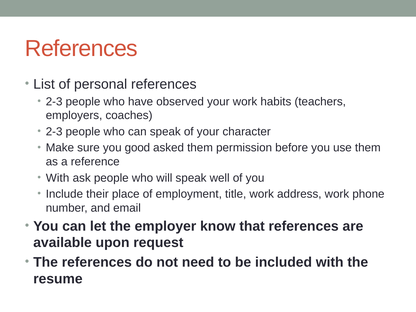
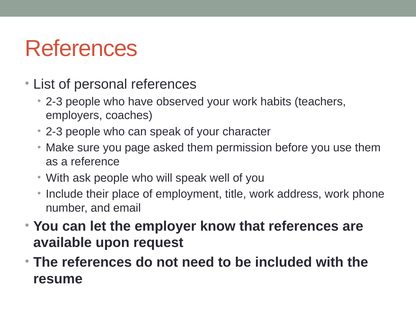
good: good -> page
